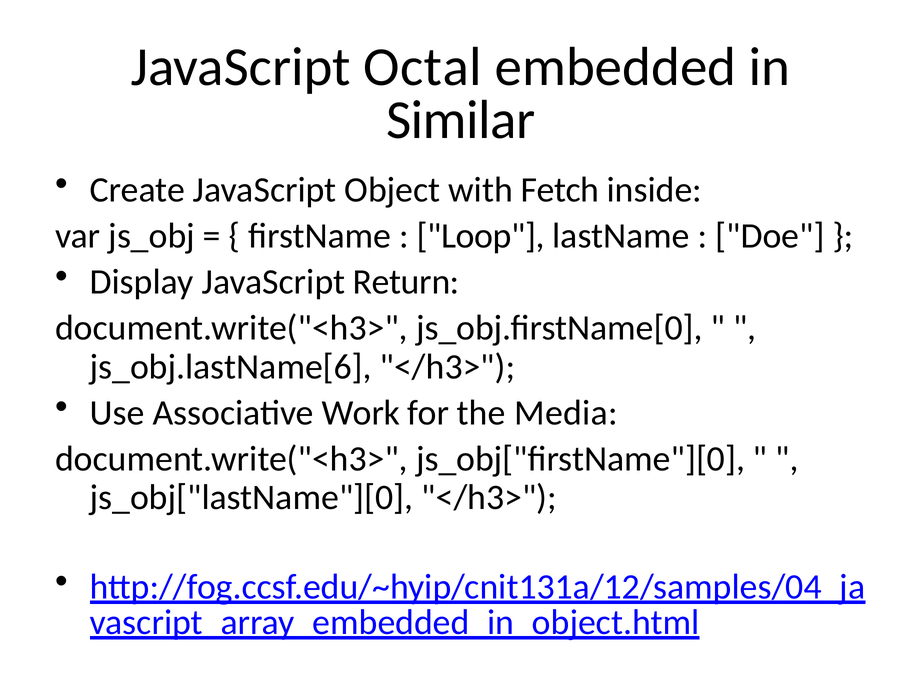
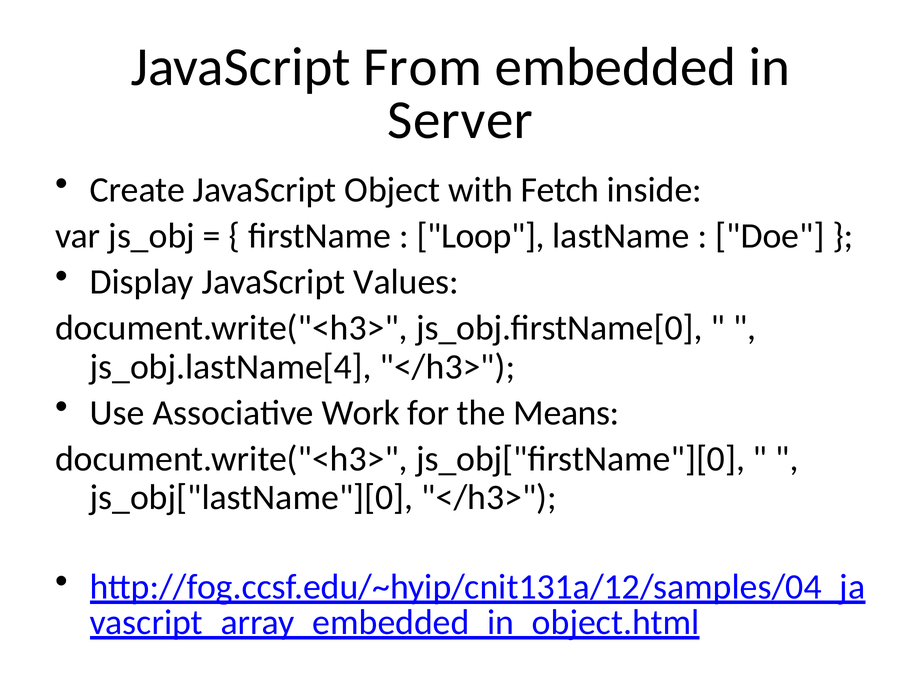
Octal: Octal -> From
Similar: Similar -> Server
Return: Return -> Values
js_obj.lastName[6: js_obj.lastName[6 -> js_obj.lastName[4
Media: Media -> Means
